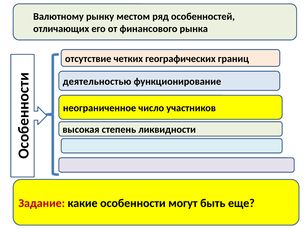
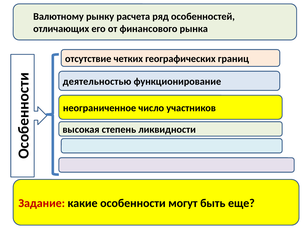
местом: местом -> расчета
